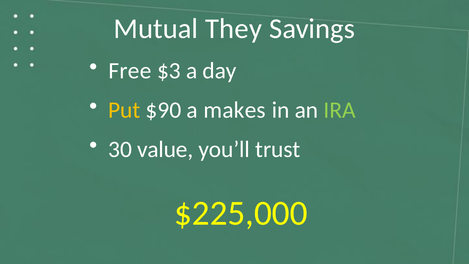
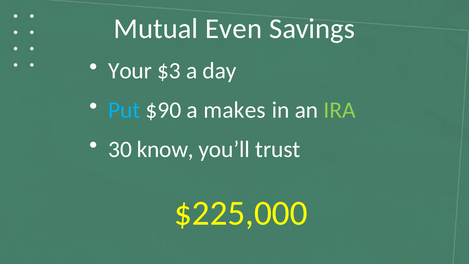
They: They -> Even
Free: Free -> Your
Put colour: yellow -> light blue
value: value -> know
